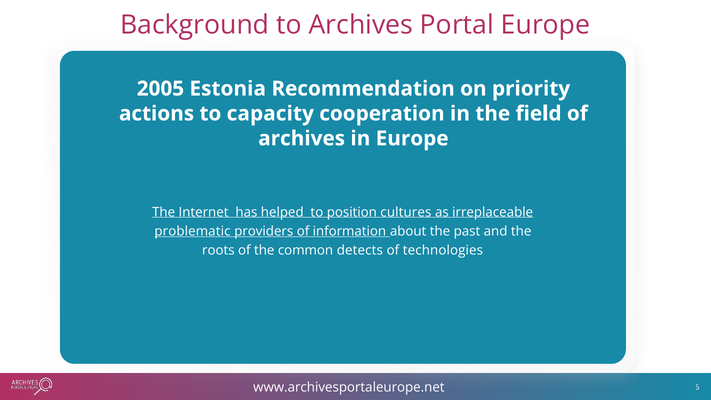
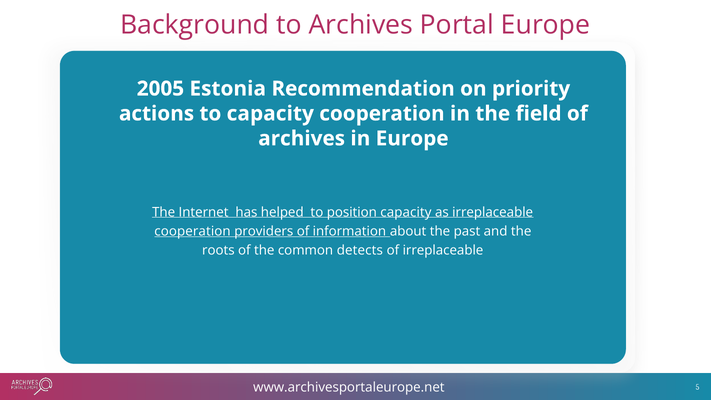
position cultures: cultures -> capacity
problematic at (192, 231): problematic -> cooperation
of technologies: technologies -> irreplaceable
